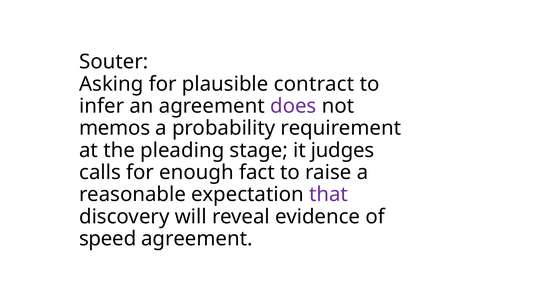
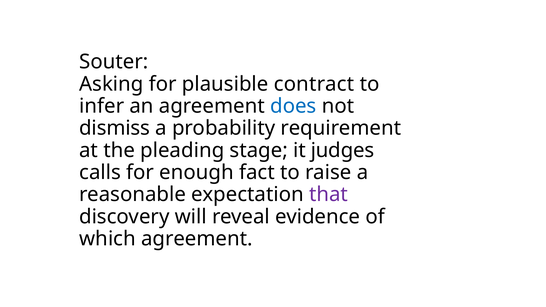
does colour: purple -> blue
memos: memos -> dismiss
speed: speed -> which
